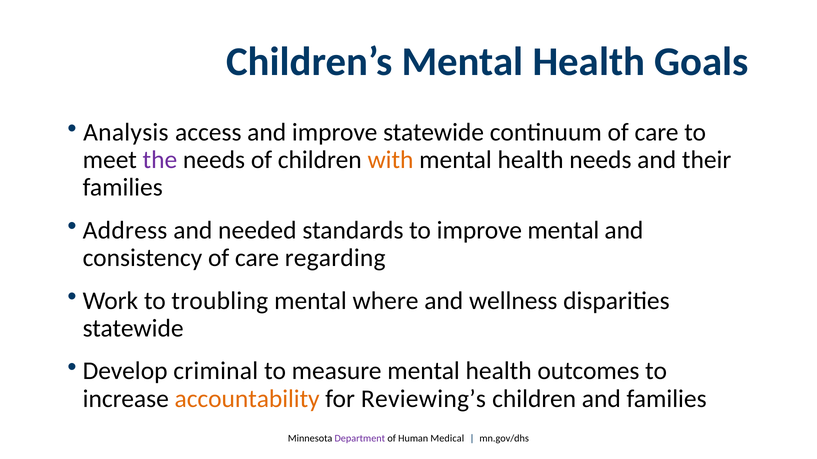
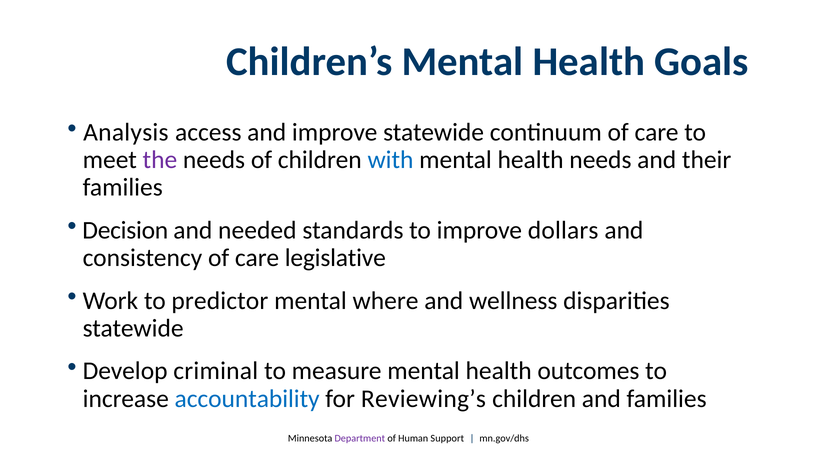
with colour: orange -> blue
Address: Address -> Decision
improve mental: mental -> dollars
regarding: regarding -> legislative
troubling: troubling -> predictor
accountability colour: orange -> blue
Medical: Medical -> Support
